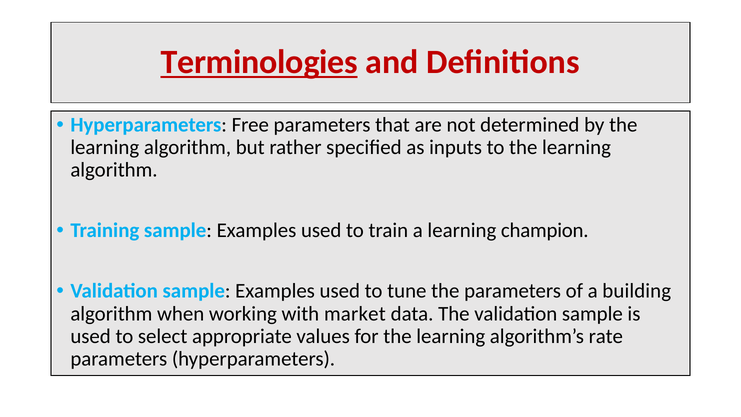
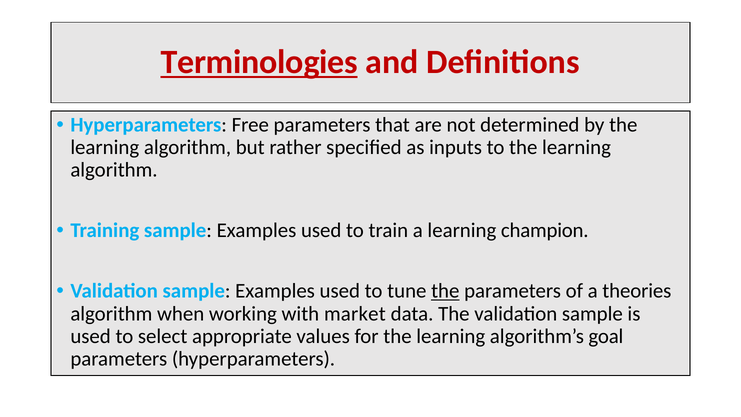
the at (445, 291) underline: none -> present
building: building -> theories
rate: rate -> goal
